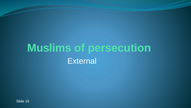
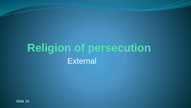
Muslims: Muslims -> Religion
